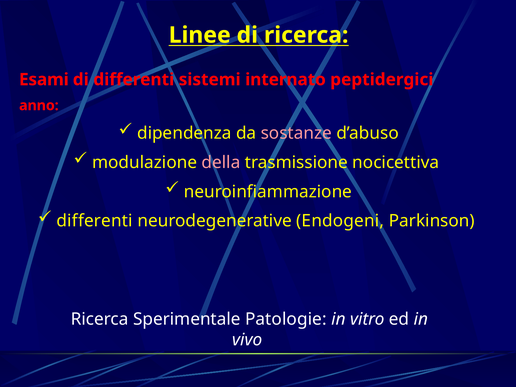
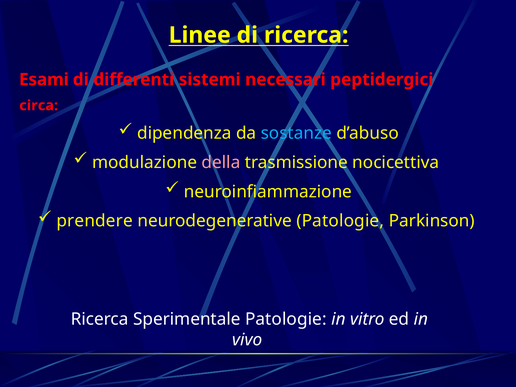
internato: internato -> necessari
anno: anno -> circa
sostanze colour: pink -> light blue
differenti at (95, 221): differenti -> prendere
neurodegenerative Endogeni: Endogeni -> Patologie
